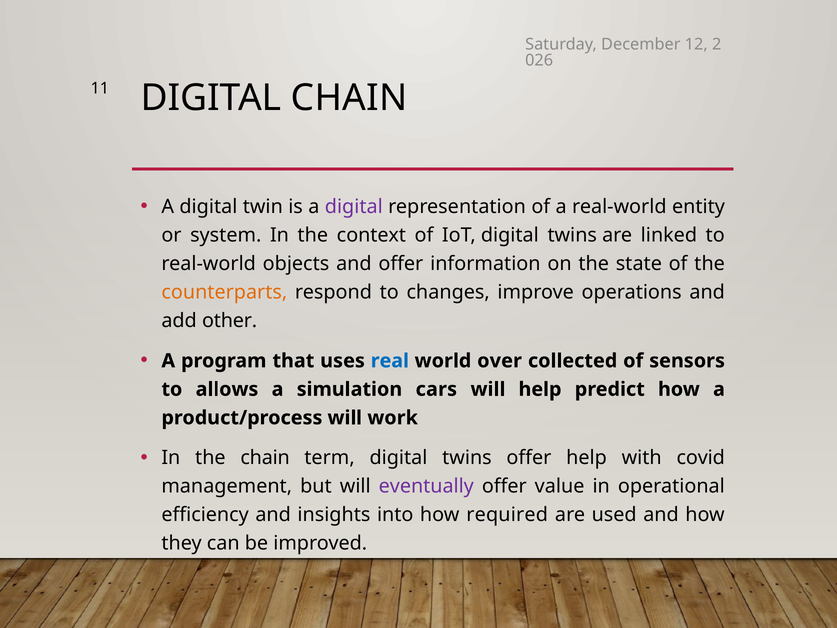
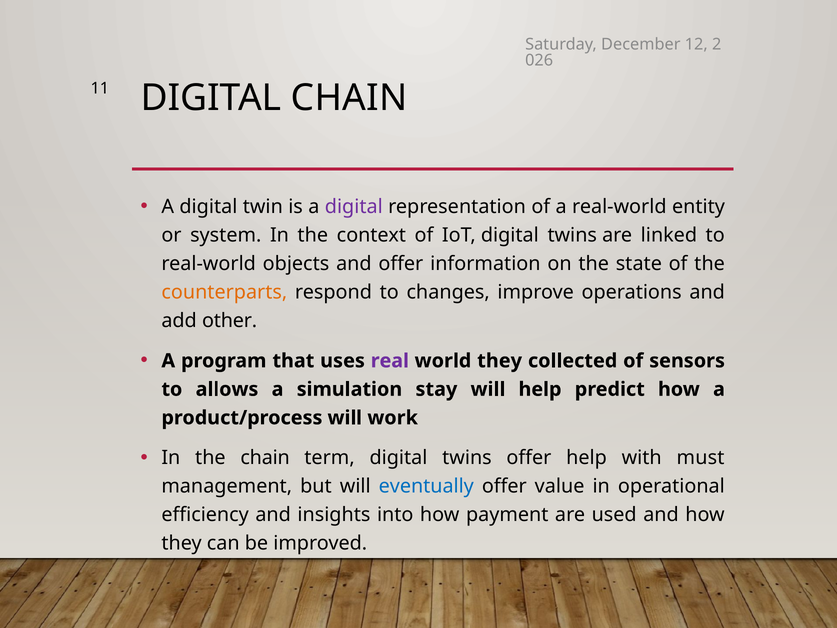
real colour: blue -> purple
world over: over -> they
cars: cars -> stay
covid: covid -> must
eventually colour: purple -> blue
required: required -> payment
